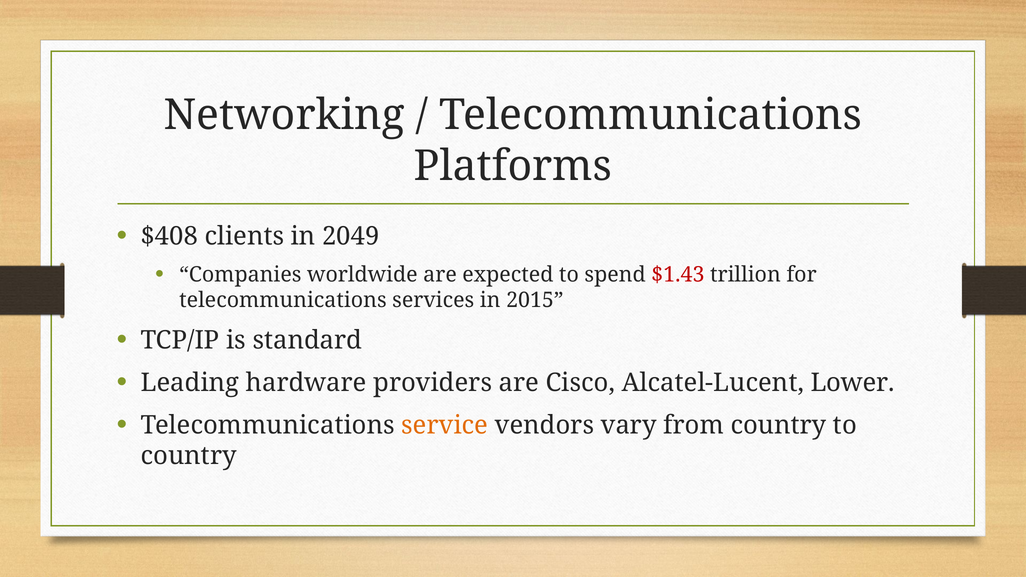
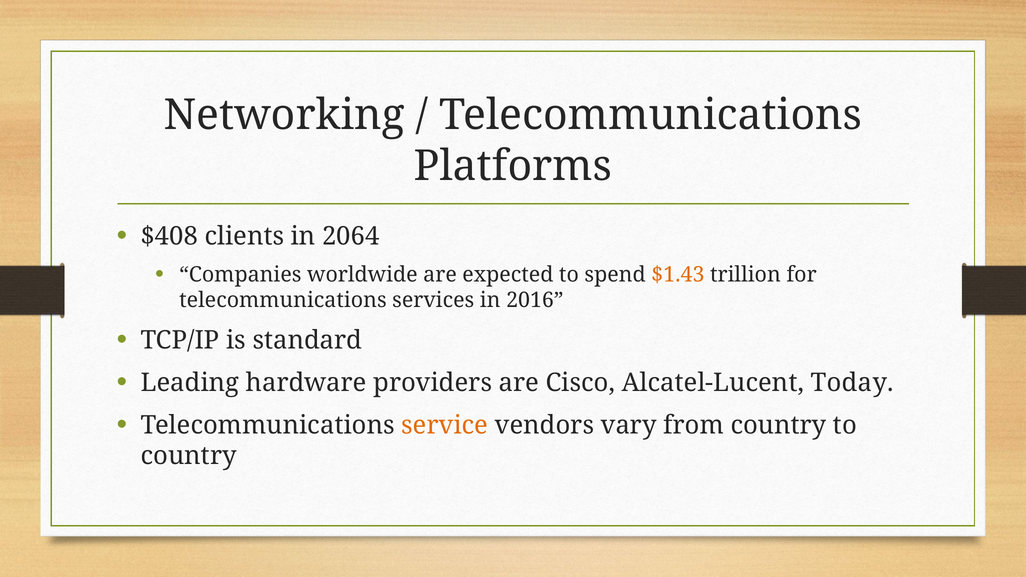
2049: 2049 -> 2064
$1.43 colour: red -> orange
2015: 2015 -> 2016
Lower: Lower -> Today
